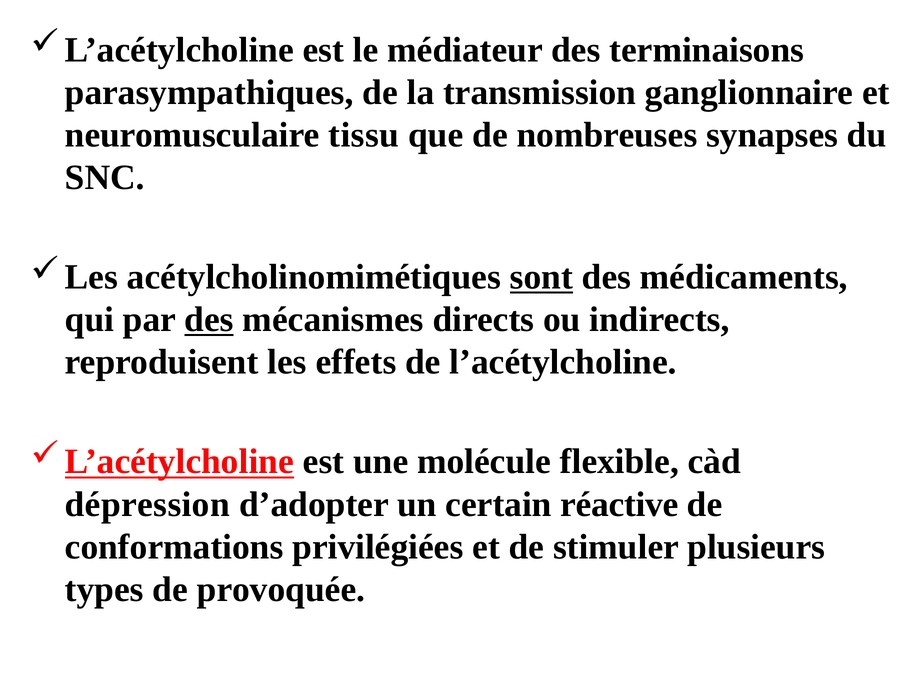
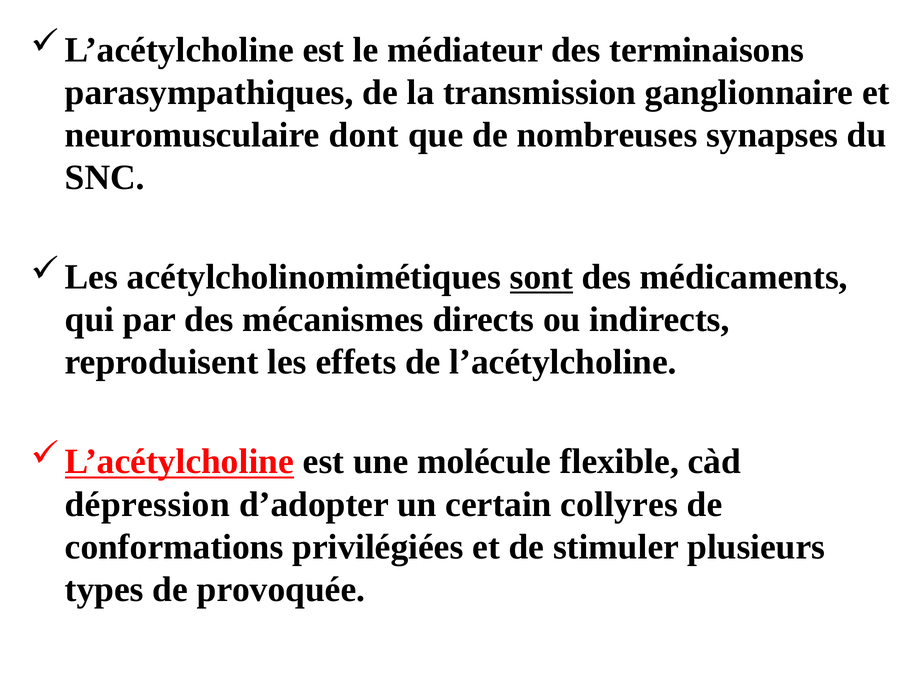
tissu: tissu -> dont
des at (209, 319) underline: present -> none
réactive: réactive -> collyres
